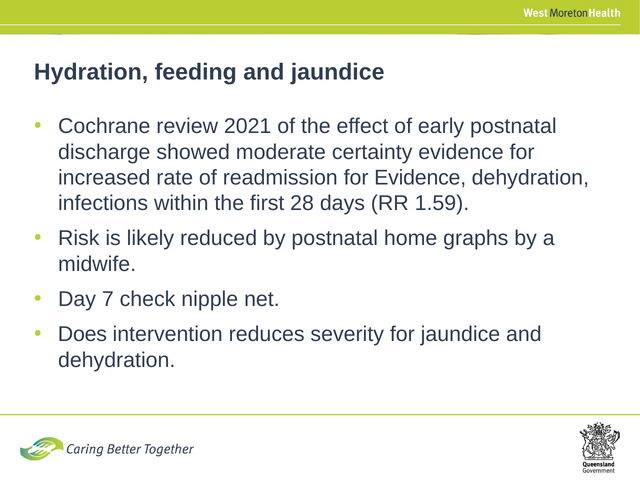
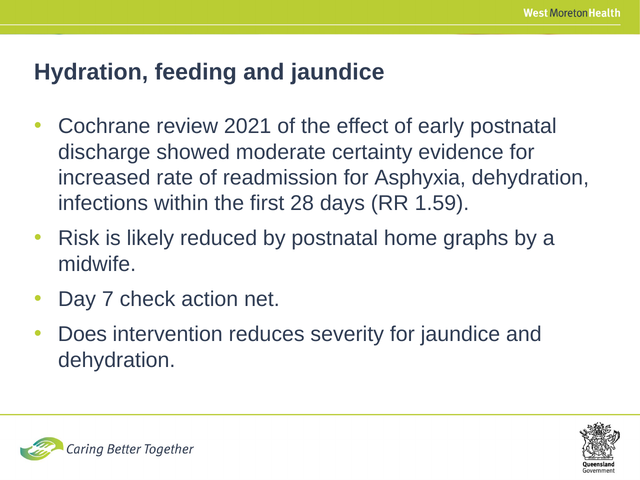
for Evidence: Evidence -> Asphyxia
nipple: nipple -> action
